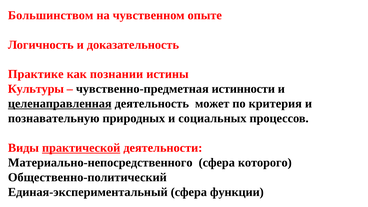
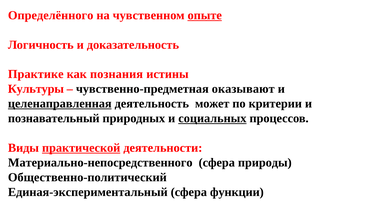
Большинством: Большинством -> Определённого
опыте underline: none -> present
познании: познании -> познания
истинности: истинности -> оказывают
критерия: критерия -> критерии
познавательную: познавательную -> познавательный
социальных underline: none -> present
которого: которого -> природы
